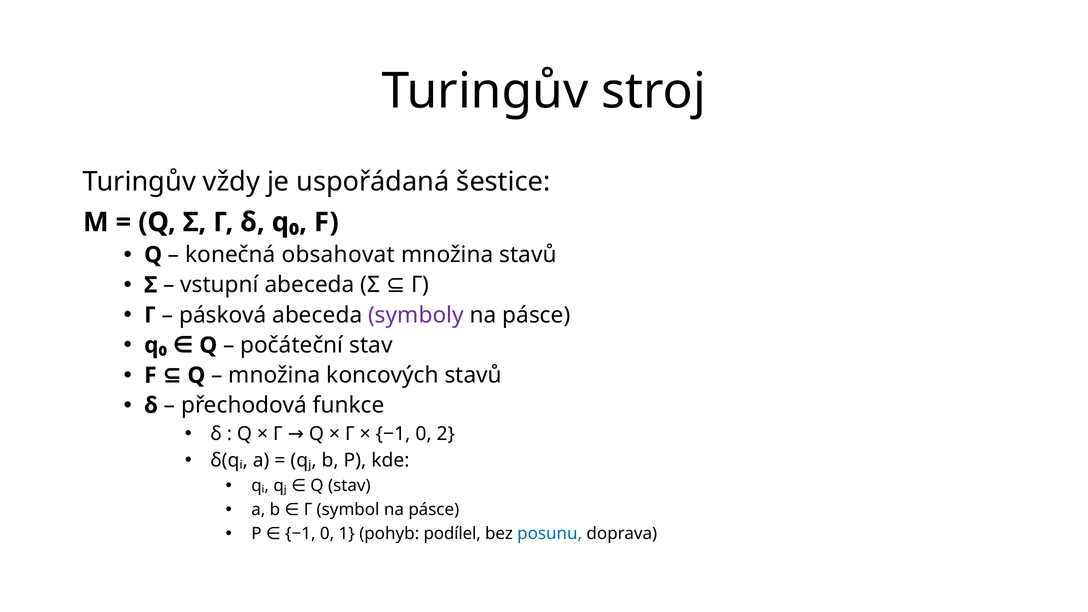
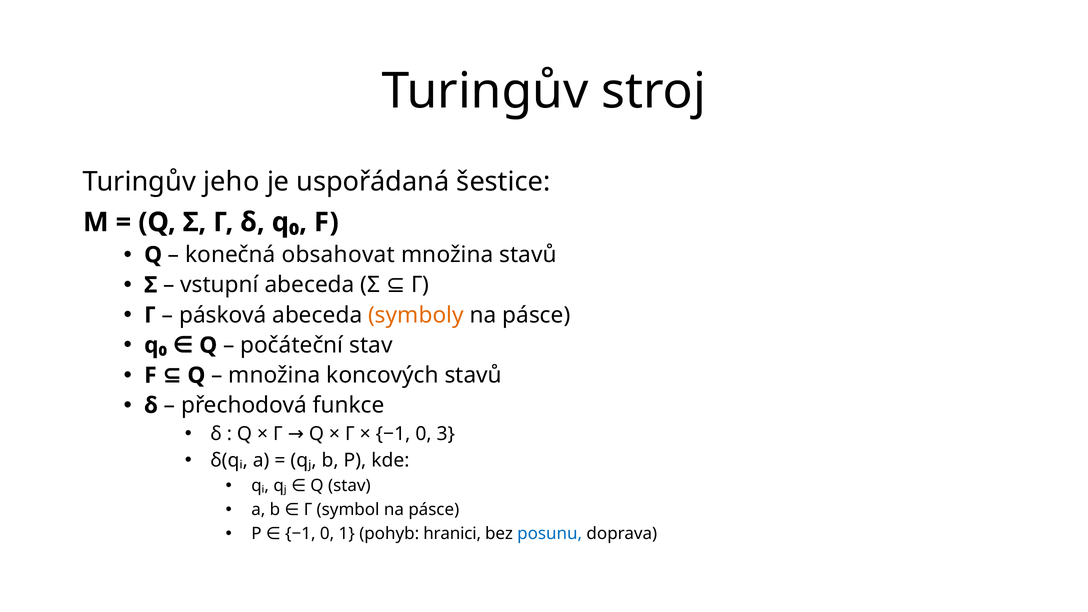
vždy: vždy -> jeho
symboly colour: purple -> orange
2: 2 -> 3
podílel: podílel -> hranici
